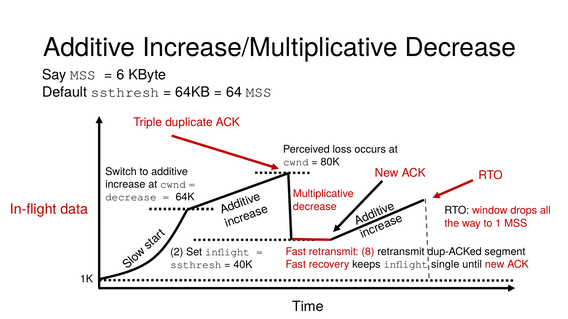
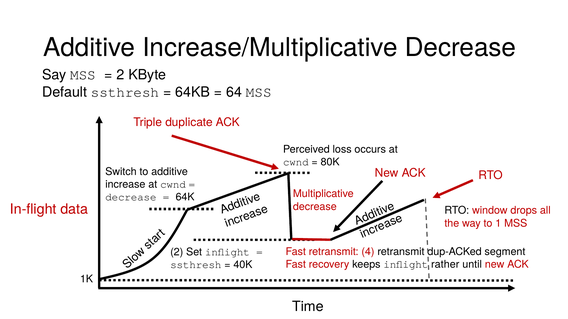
6 at (120, 75): 6 -> 2
8: 8 -> 4
single: single -> rather
